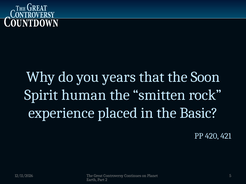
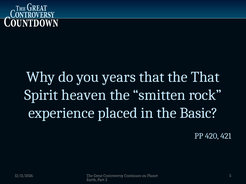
the Soon: Soon -> That
human: human -> heaven
